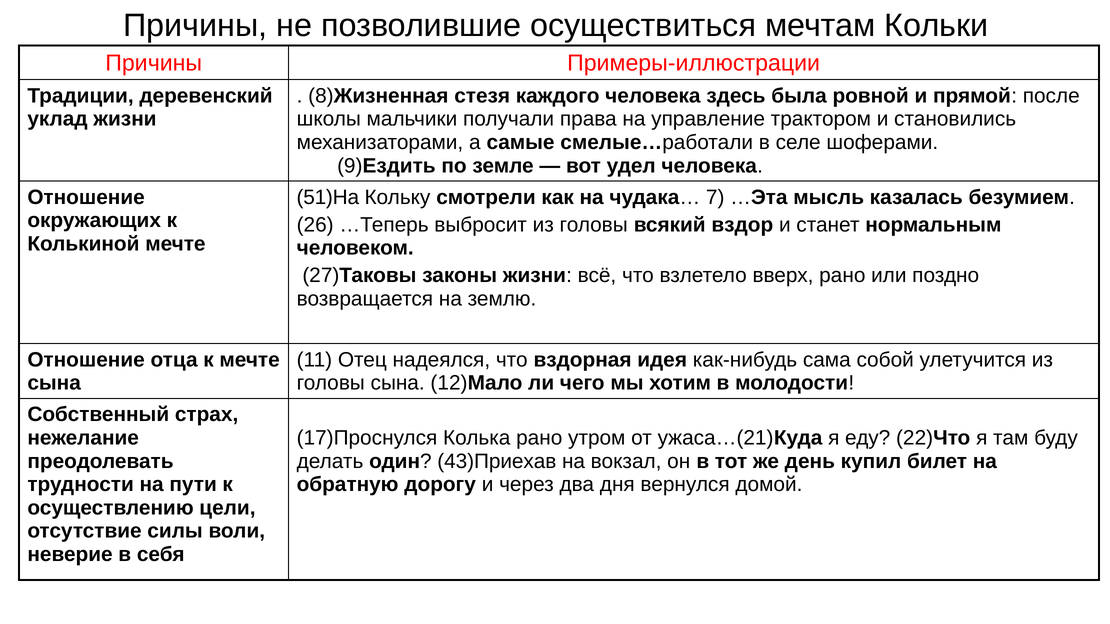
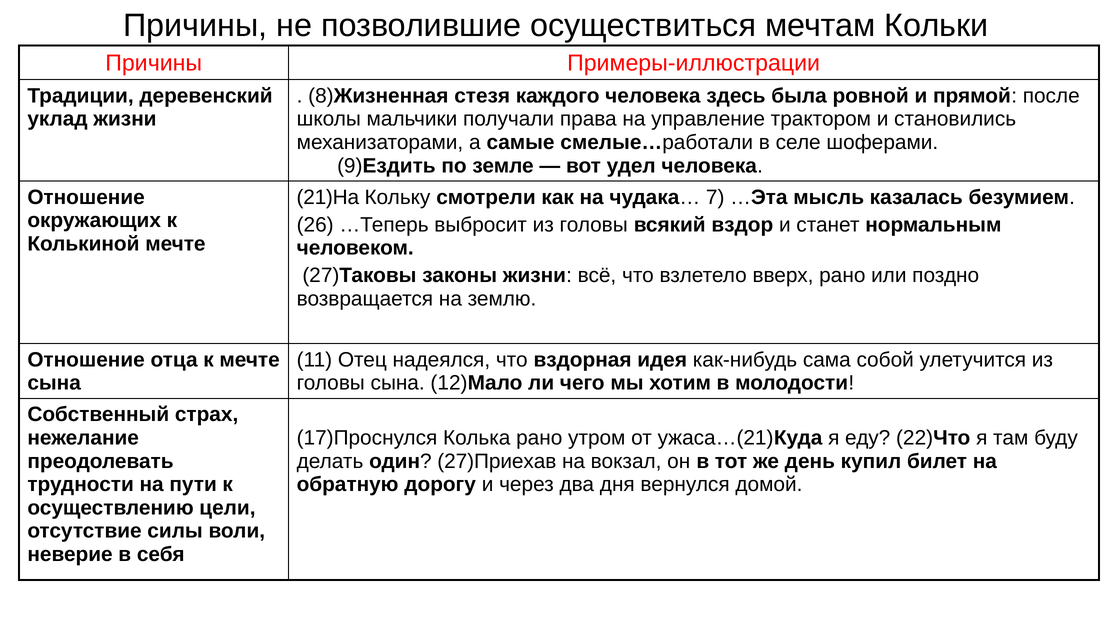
51)На: 51)На -> 21)На
43)Приехав: 43)Приехав -> 27)Приехав
